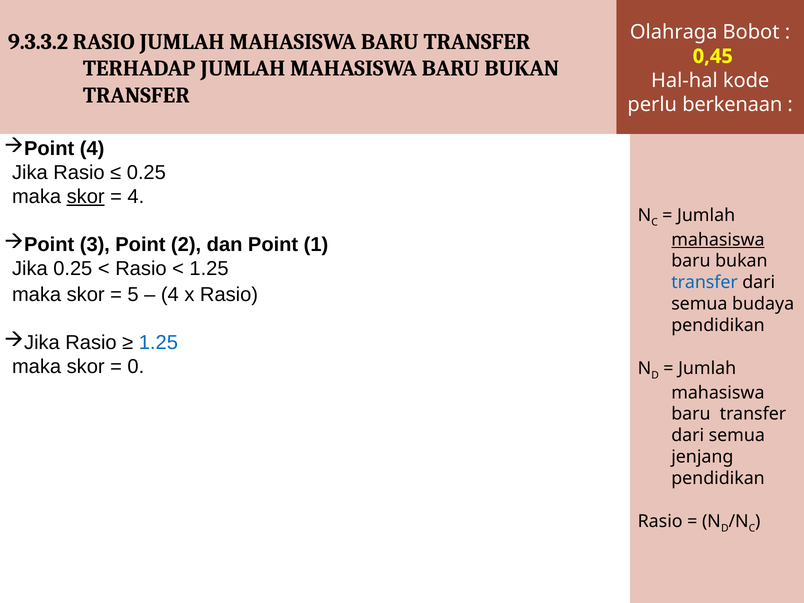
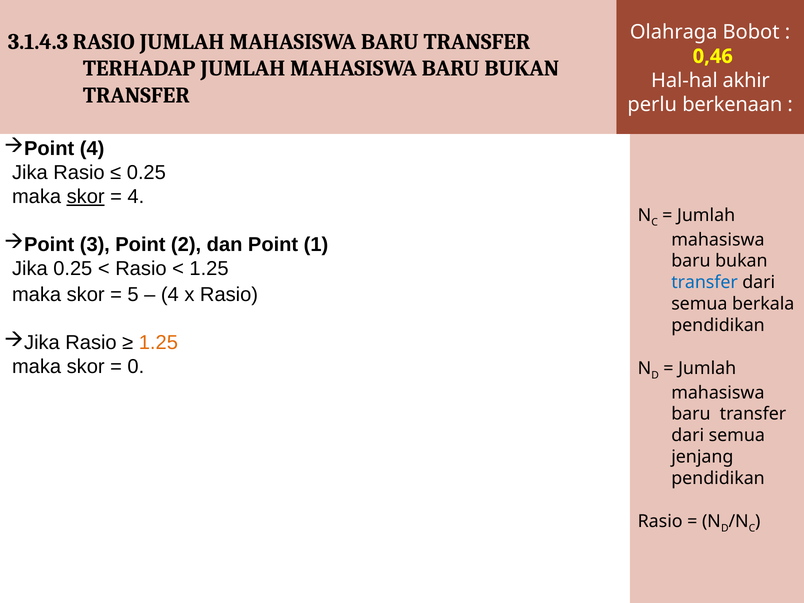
9.3.3.2: 9.3.3.2 -> 3.1.4.3
0,45: 0,45 -> 0,46
kode: kode -> akhir
mahasiswa at (718, 240) underline: present -> none
budaya: budaya -> berkala
1.25 at (158, 343) colour: blue -> orange
